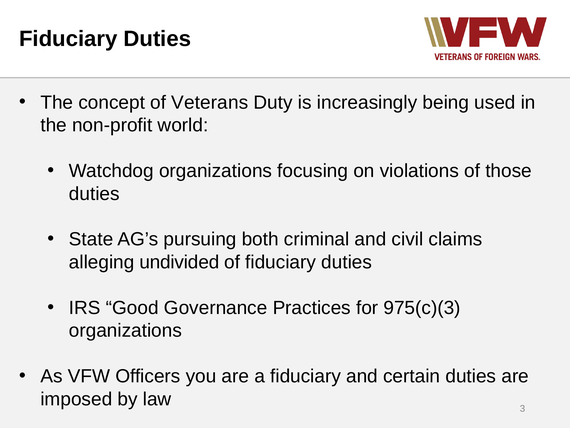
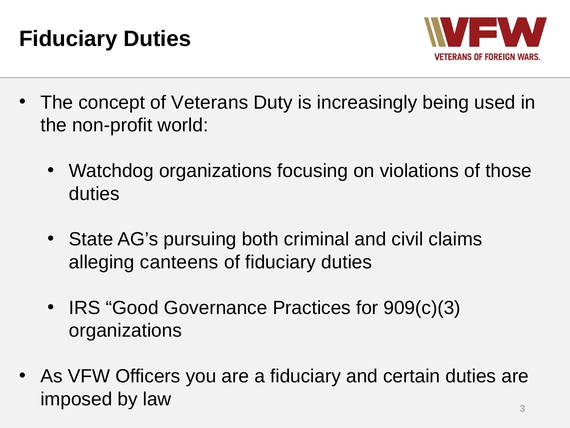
undivided: undivided -> canteens
975(c)(3: 975(c)(3 -> 909(c)(3
